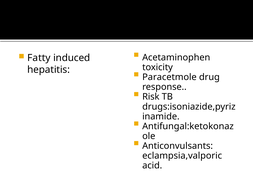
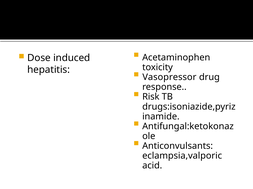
Fatty: Fatty -> Dose
Paracetmole: Paracetmole -> Vasopressor
